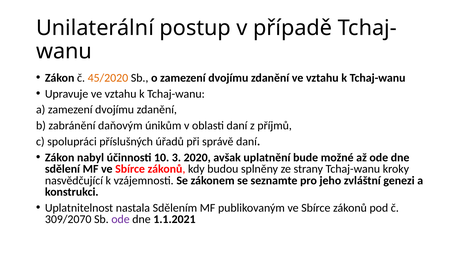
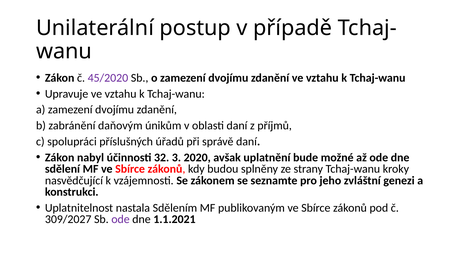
45/2020 colour: orange -> purple
10: 10 -> 32
309/2070: 309/2070 -> 309/2027
